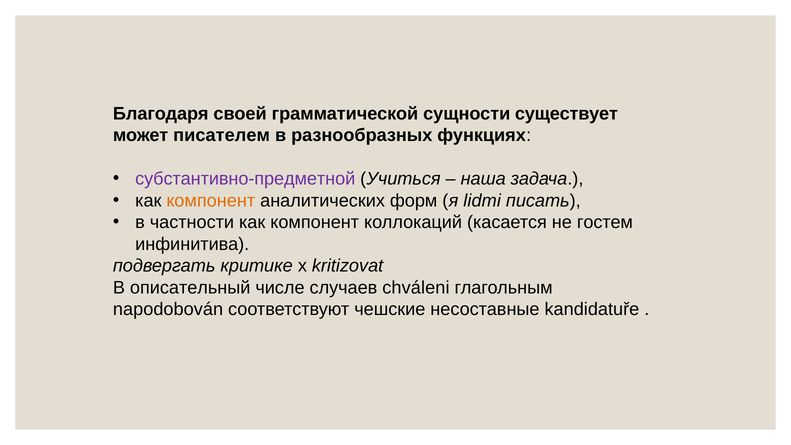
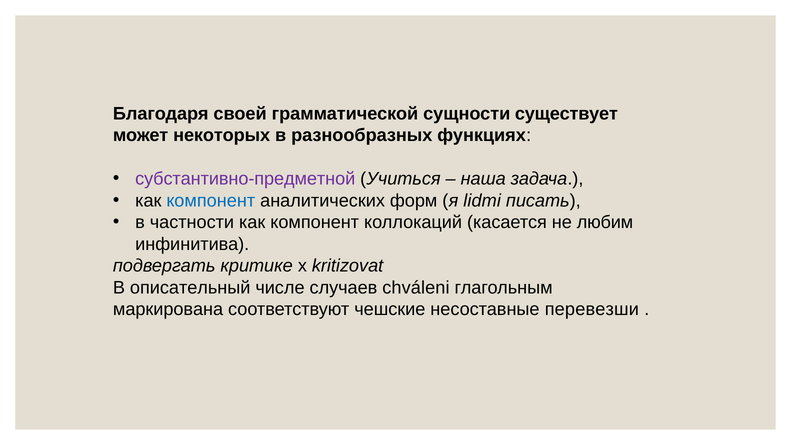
писателем: писателем -> некоторых
компонент at (211, 201) colour: orange -> blue
гостем: гостем -> любим
napodobován: napodobován -> маркирована
kandidatuře: kandidatuře -> перевезши
